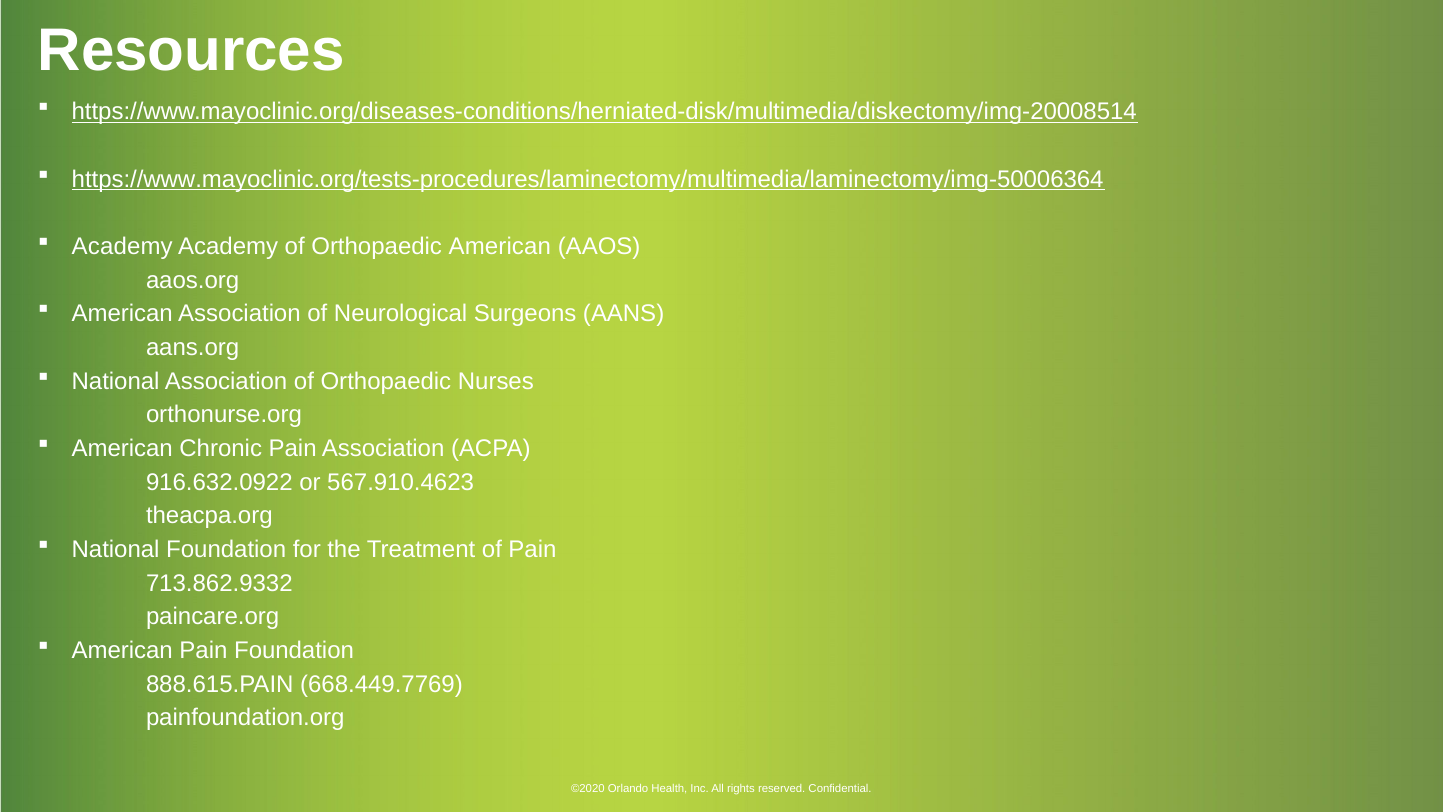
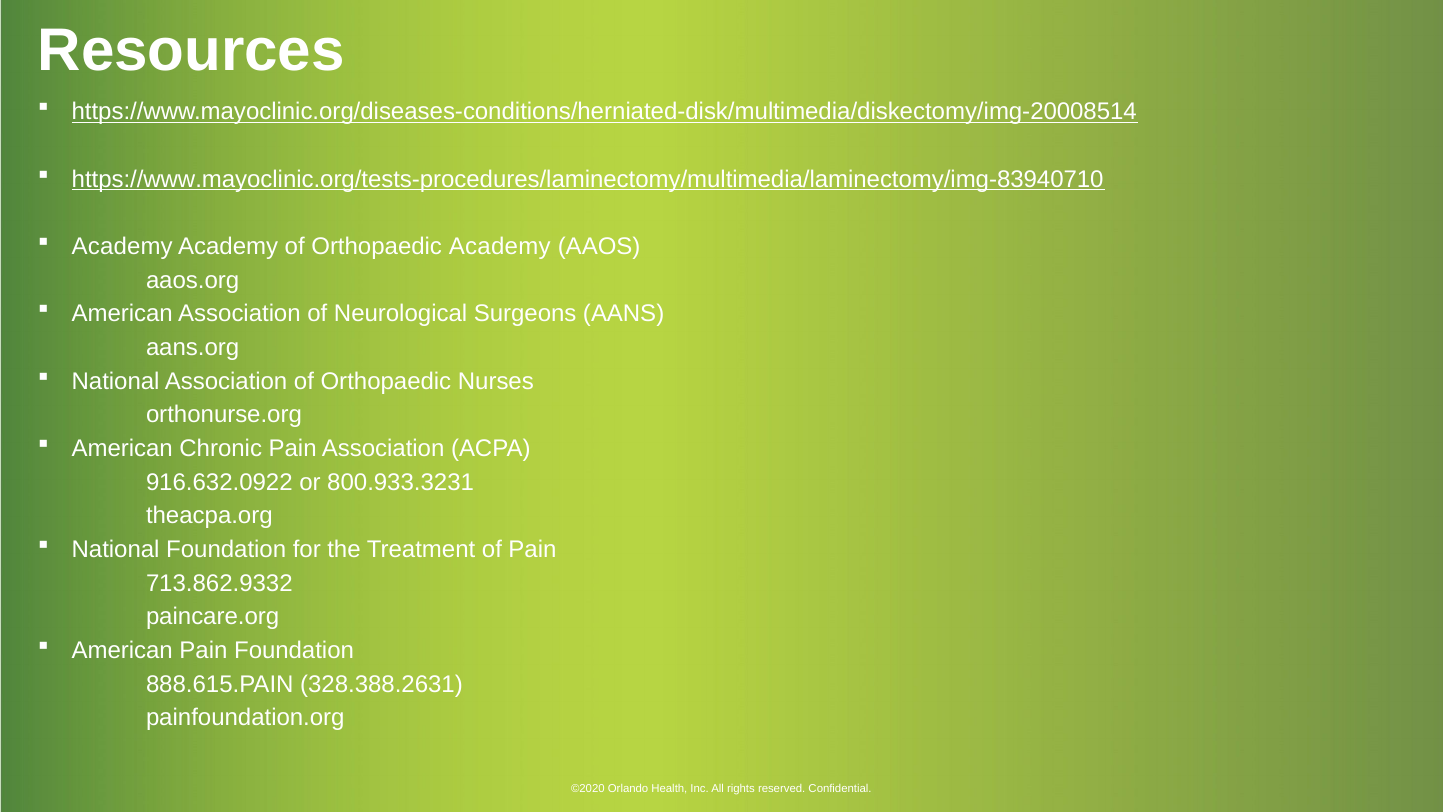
https://www.mayoclinic.org/tests-procedures/laminectomy/multimedia/laminectomy/img-50006364: https://www.mayoclinic.org/tests-procedures/laminectomy/multimedia/laminectomy/img-50006364 -> https://www.mayoclinic.org/tests-procedures/laminectomy/multimedia/laminectomy/img-83940710
Orthopaedic American: American -> Academy
567.910.4623: 567.910.4623 -> 800.933.3231
668.449.7769: 668.449.7769 -> 328.388.2631
